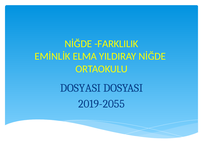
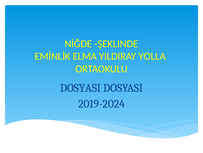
FARKLILIK: FARKLILIK -> ŞEKLINDE
YILDIRAY NİĞDE: NİĞDE -> YOLLA
2019-2055: 2019-2055 -> 2019-2024
